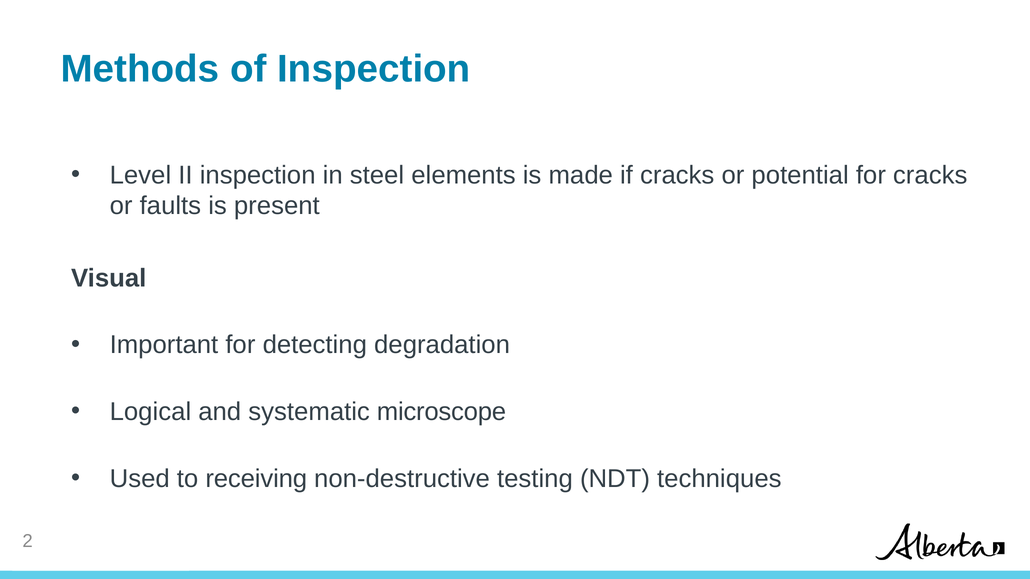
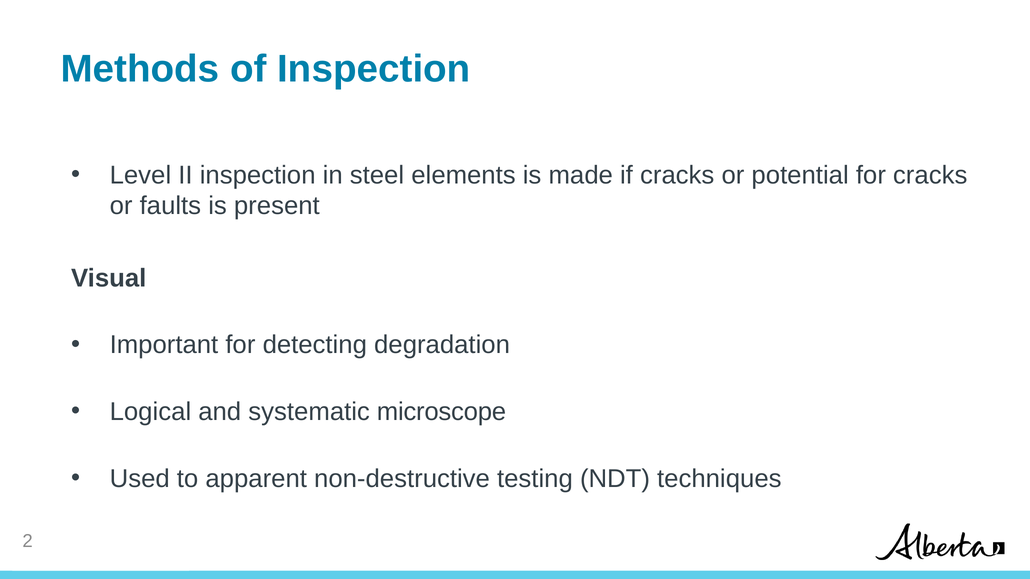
receiving: receiving -> apparent
